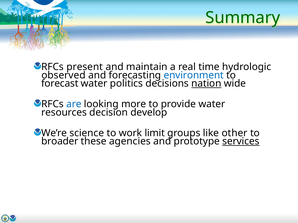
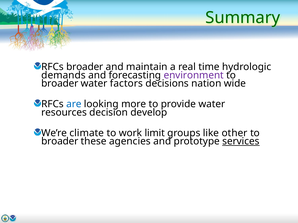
RFCs present: present -> broader
observed: observed -> demands
environment colour: blue -> purple
forecast at (60, 84): forecast -> broader
politics: politics -> factors
nation underline: present -> none
science: science -> climate
